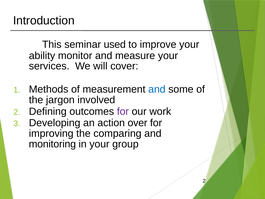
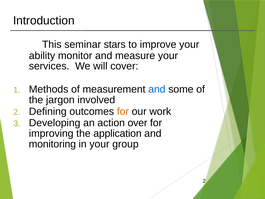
used: used -> stars
for at (123, 111) colour: purple -> orange
comparing: comparing -> application
